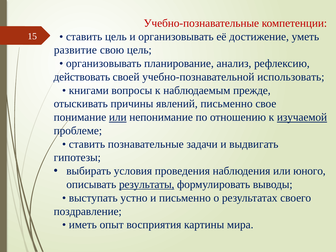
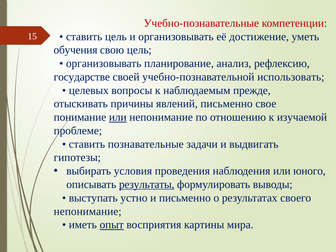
развитие: развитие -> обучения
действовать: действовать -> государстве
книгами: книгами -> целевых
изучаемой underline: present -> none
поздравление at (88, 211): поздравление -> непонимание
опыт underline: none -> present
